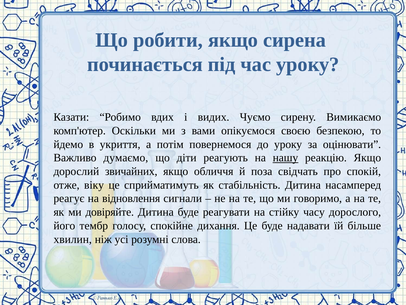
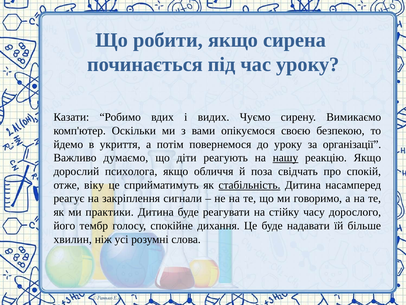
оцінювати: оцінювати -> організації
звичайних: звичайних -> психолога
стабільність underline: none -> present
відновлення: відновлення -> закріплення
довіряйте: довіряйте -> практики
